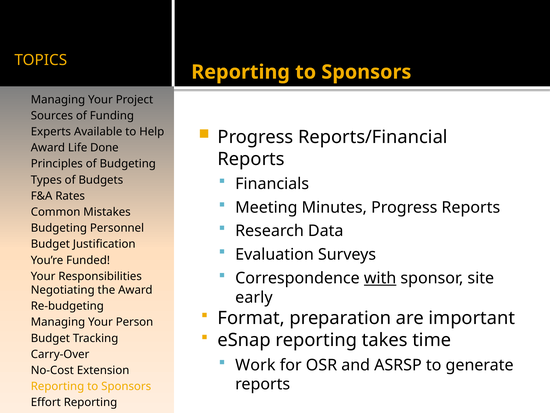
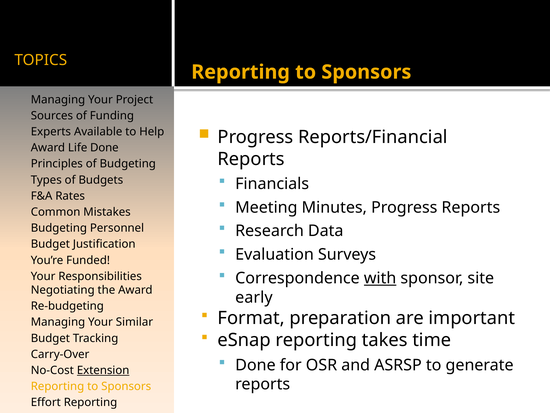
Person: Person -> Similar
Work at (255, 365): Work -> Done
Extension underline: none -> present
